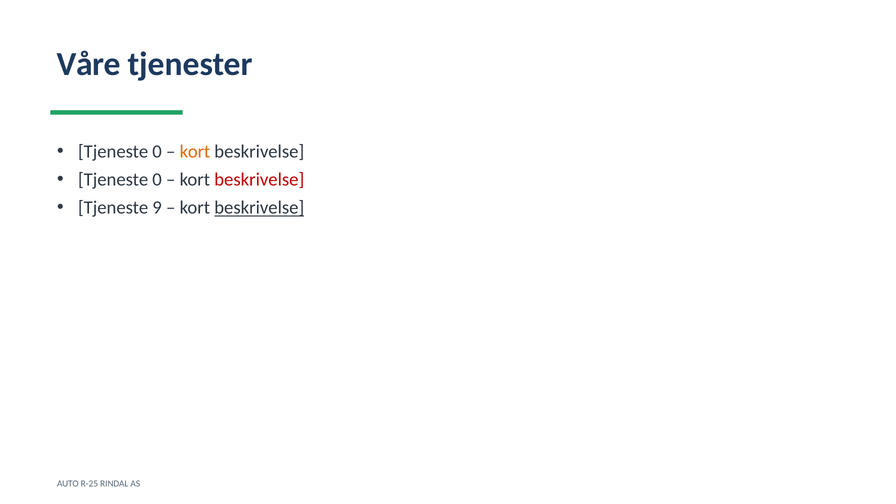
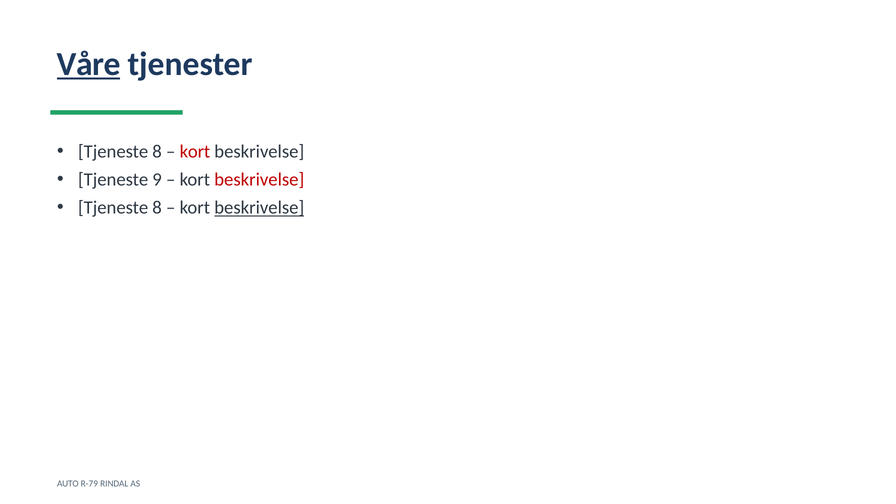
Våre underline: none -> present
0 at (157, 152): 0 -> 8
kort at (195, 152) colour: orange -> red
0 at (157, 180): 0 -> 9
9 at (157, 208): 9 -> 8
R-25: R-25 -> R-79
